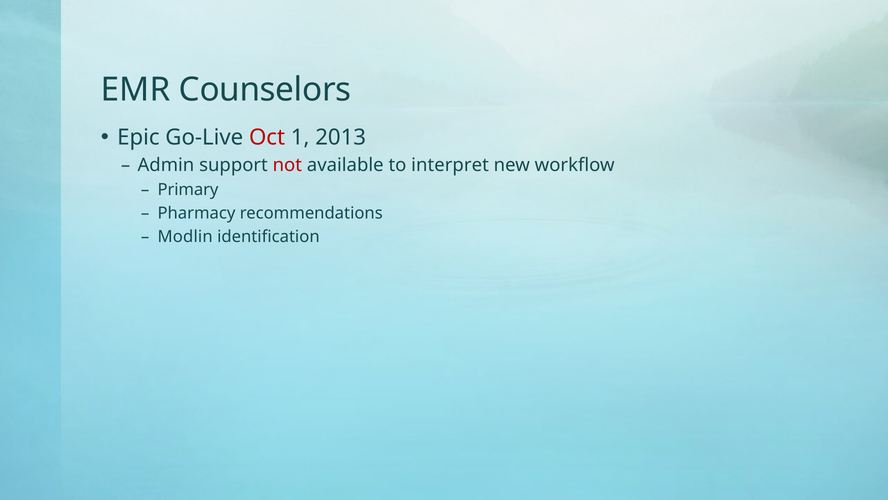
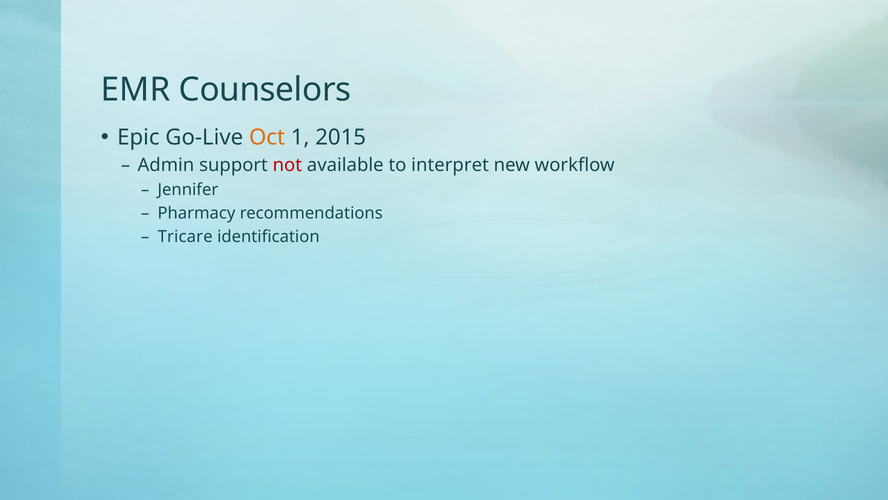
Oct colour: red -> orange
2013: 2013 -> 2015
Primary: Primary -> Jennifer
Modlin: Modlin -> Tricare
